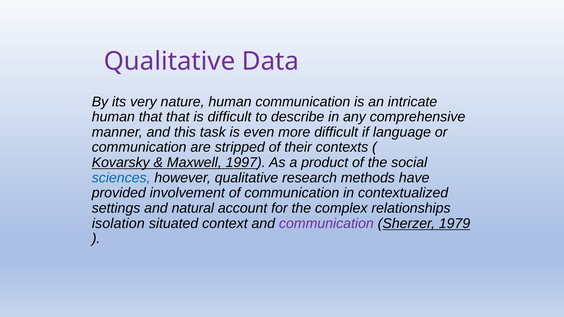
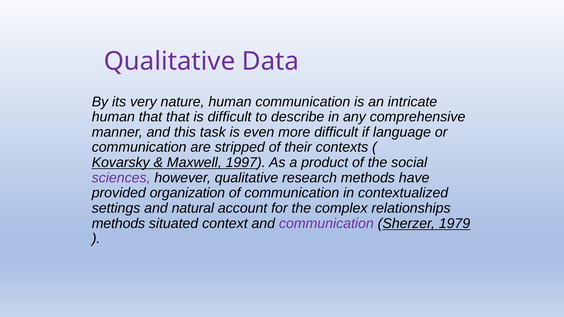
sciences colour: blue -> purple
involvement: involvement -> organization
isolation at (118, 224): isolation -> methods
